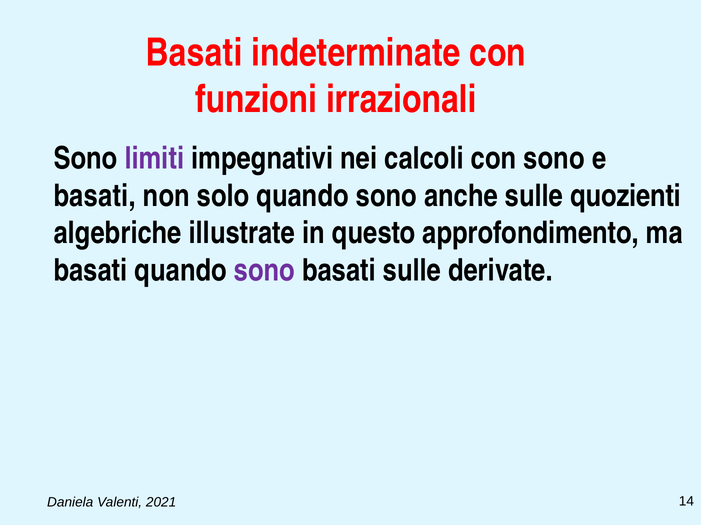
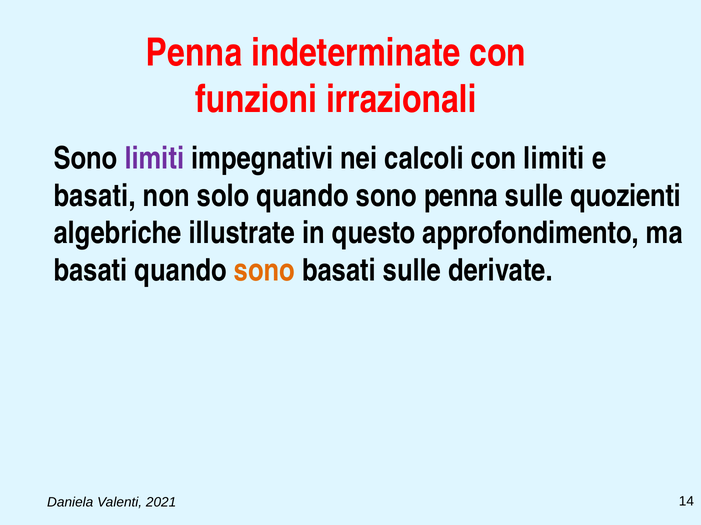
Basati at (194, 53): Basati -> Penna
con sono: sono -> limiti
sono anche: anche -> penna
sono at (264, 271) colour: purple -> orange
